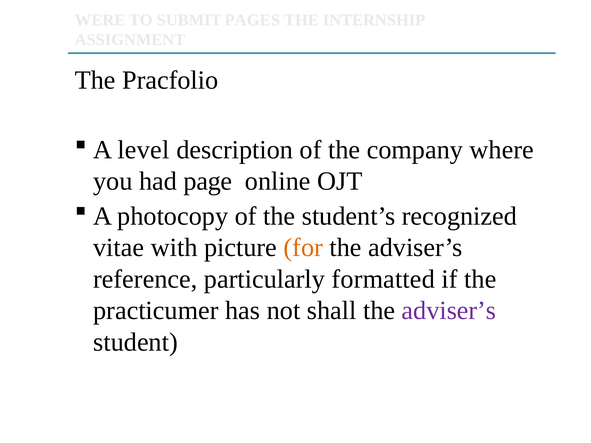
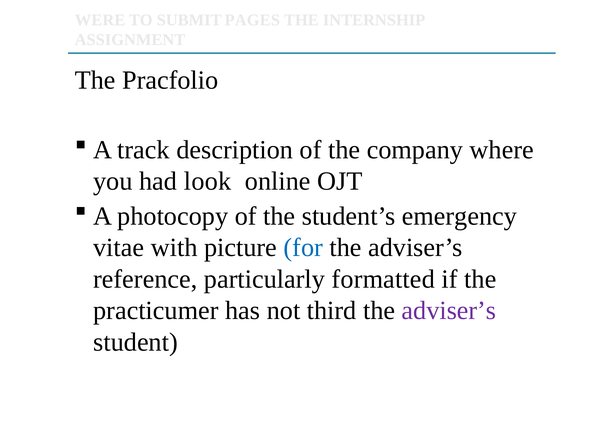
level: level -> track
page: page -> look
recognized: recognized -> emergency
for colour: orange -> blue
shall: shall -> third
